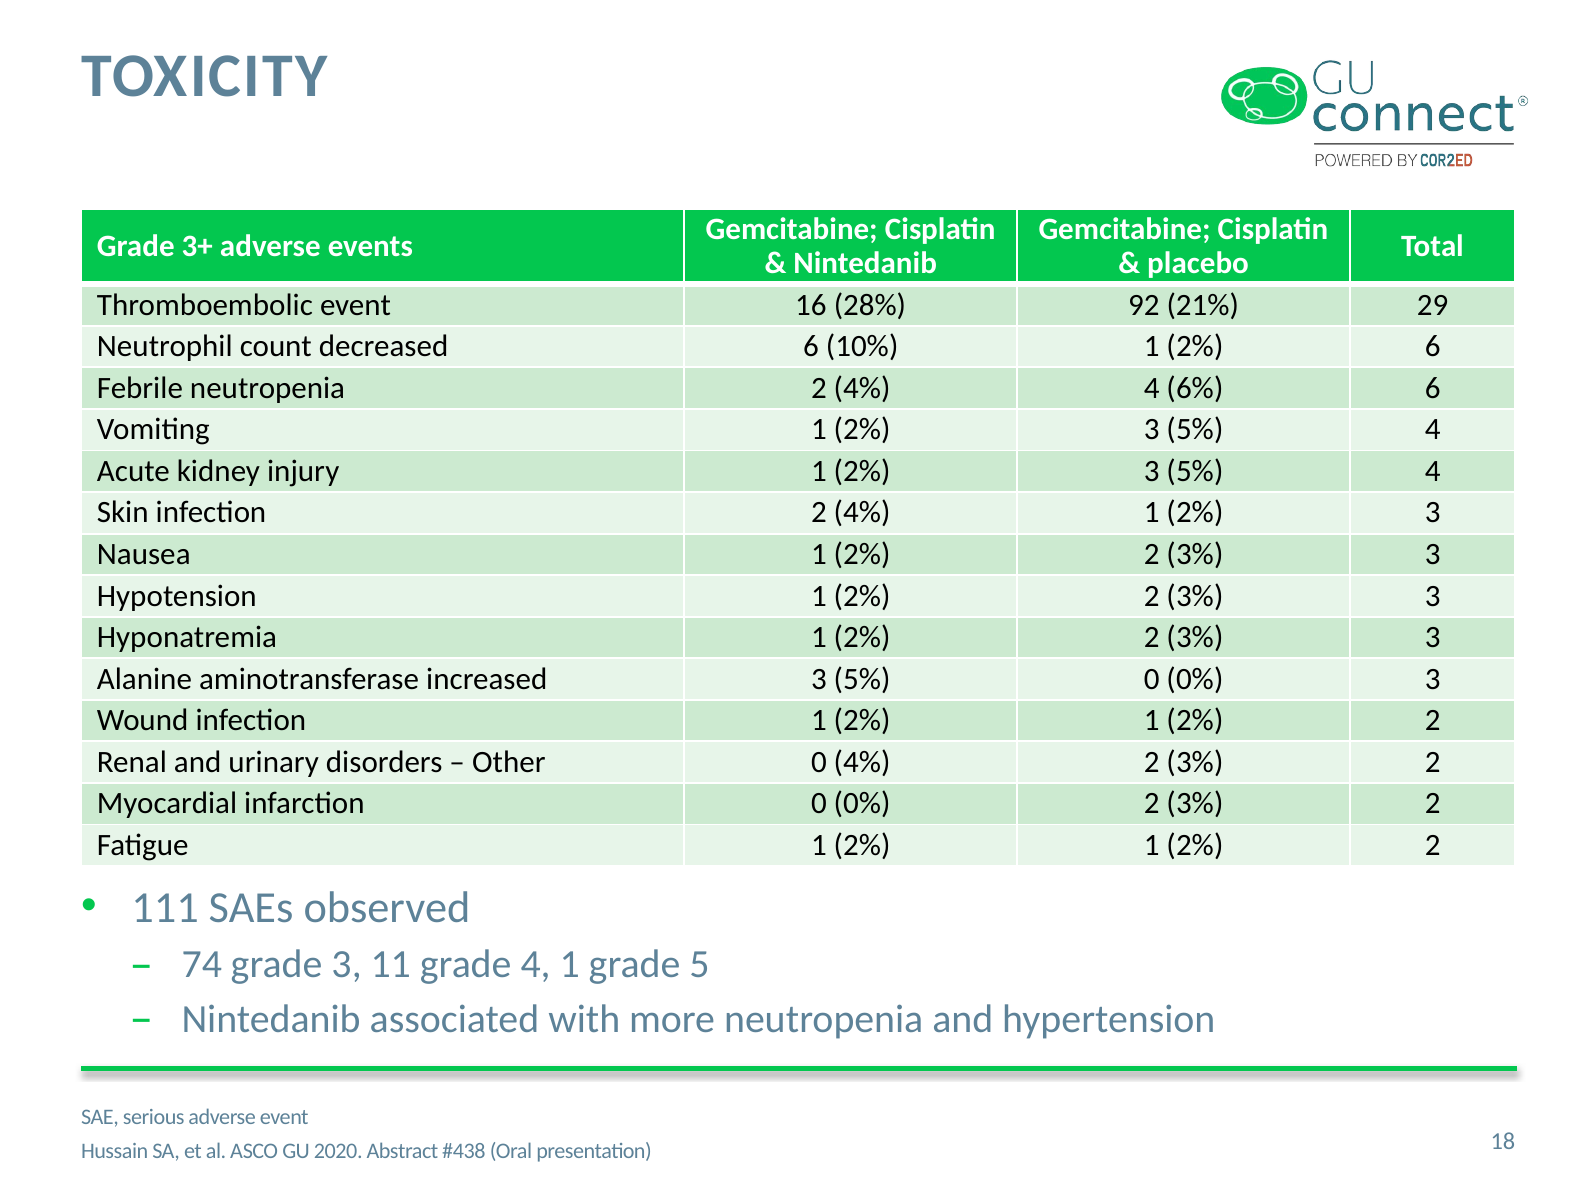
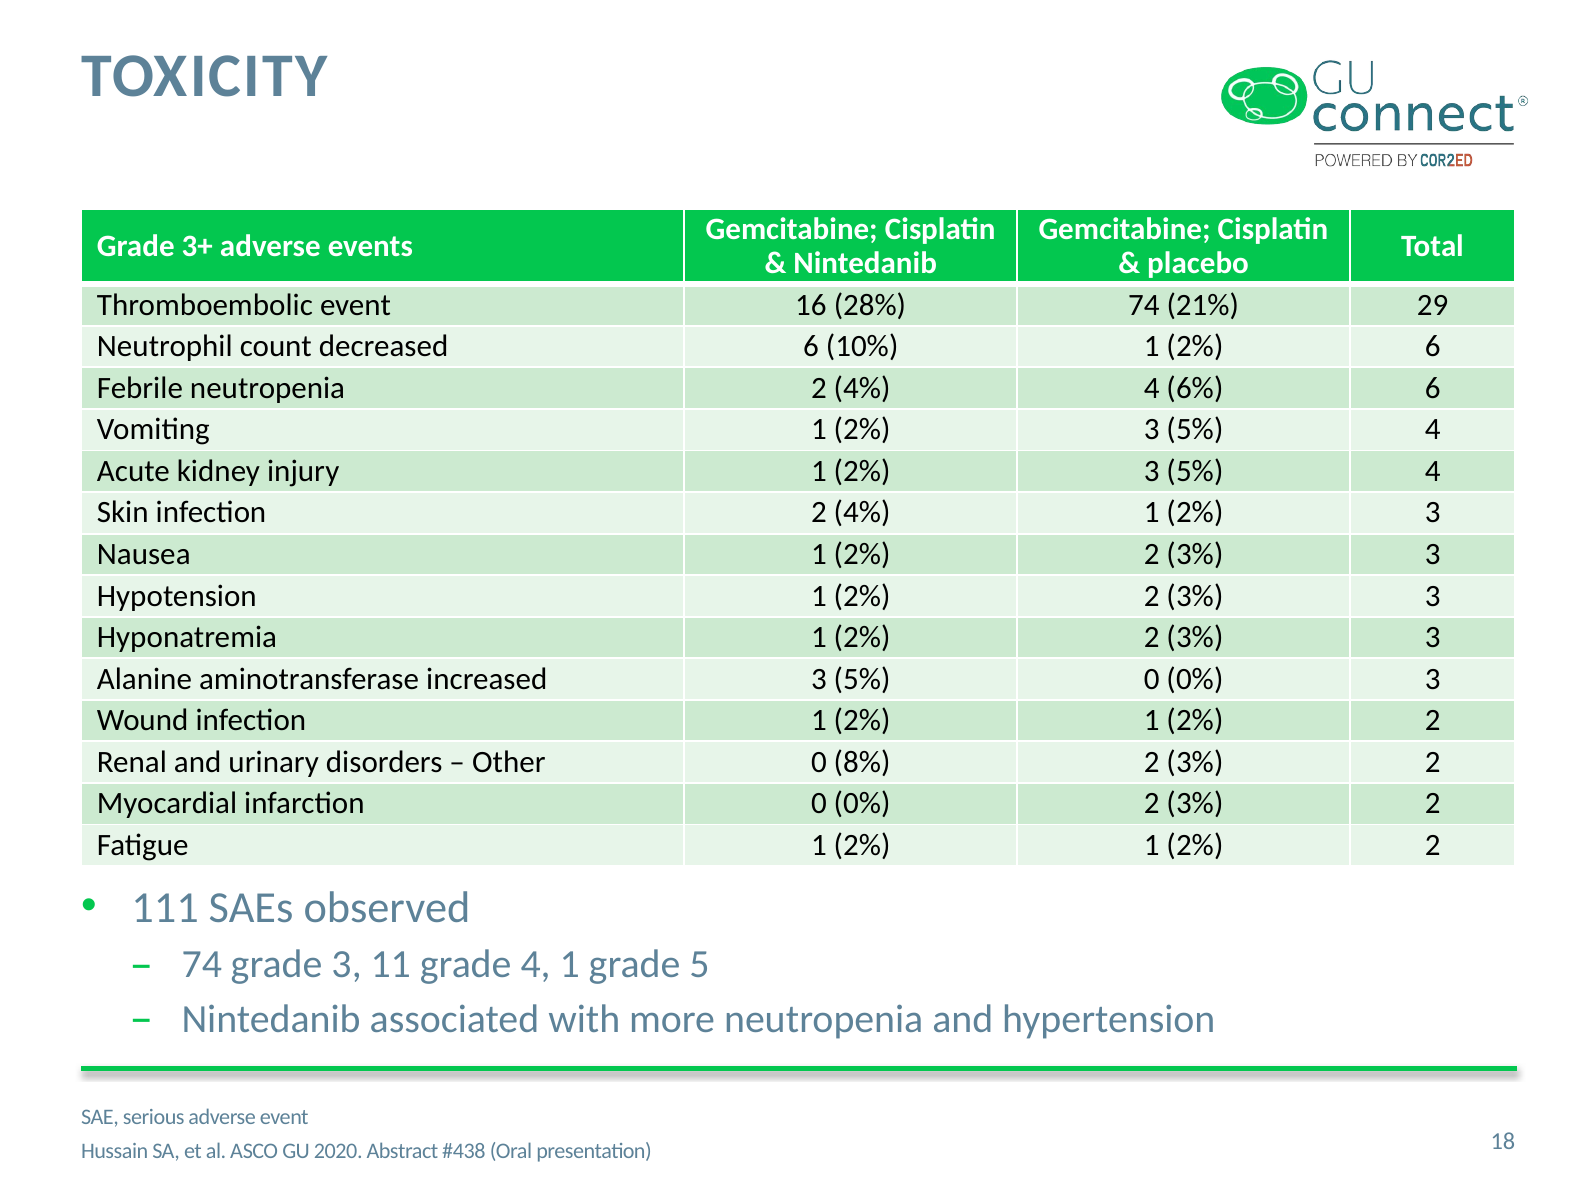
28% 92: 92 -> 74
0 4%: 4% -> 8%
